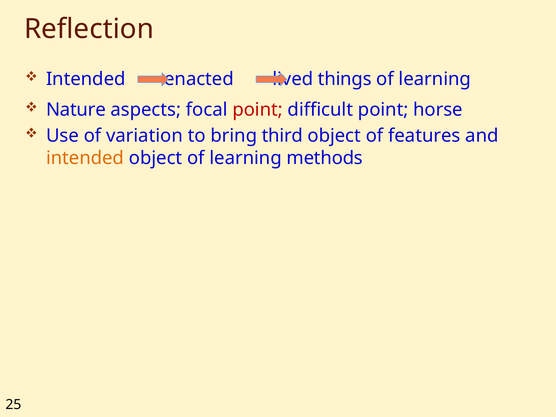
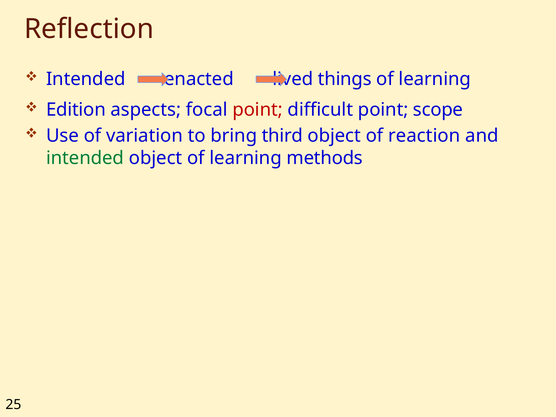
Nature: Nature -> Edition
horse: horse -> scope
features: features -> reaction
intended at (85, 158) colour: orange -> green
